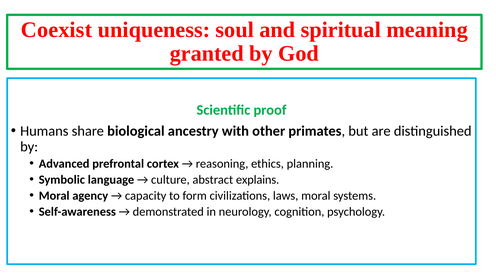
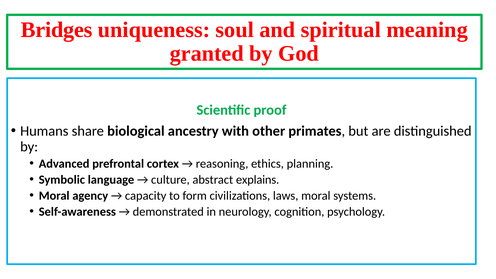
Coexist: Coexist -> Bridges
